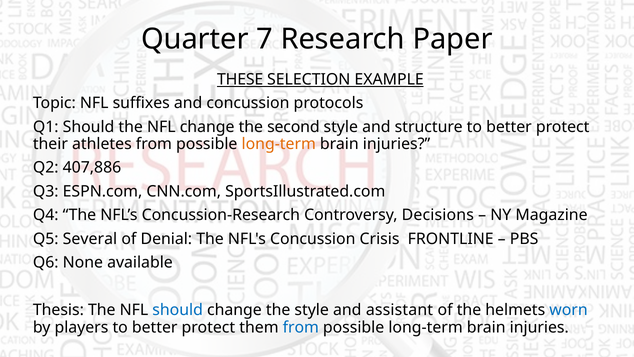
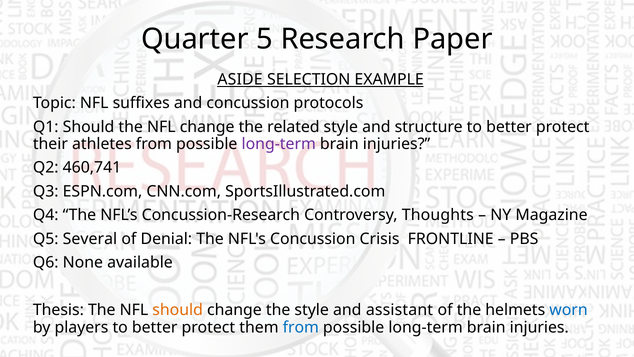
7: 7 -> 5
THESE: THESE -> ASIDE
second: second -> related
long-term at (279, 144) colour: orange -> purple
407,886: 407,886 -> 460,741
Decisions: Decisions -> Thoughts
should at (178, 310) colour: blue -> orange
